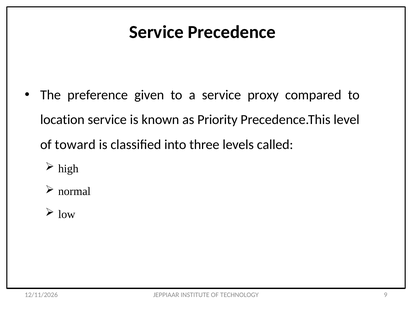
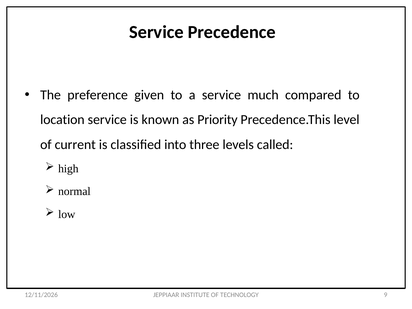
proxy: proxy -> much
toward: toward -> current
